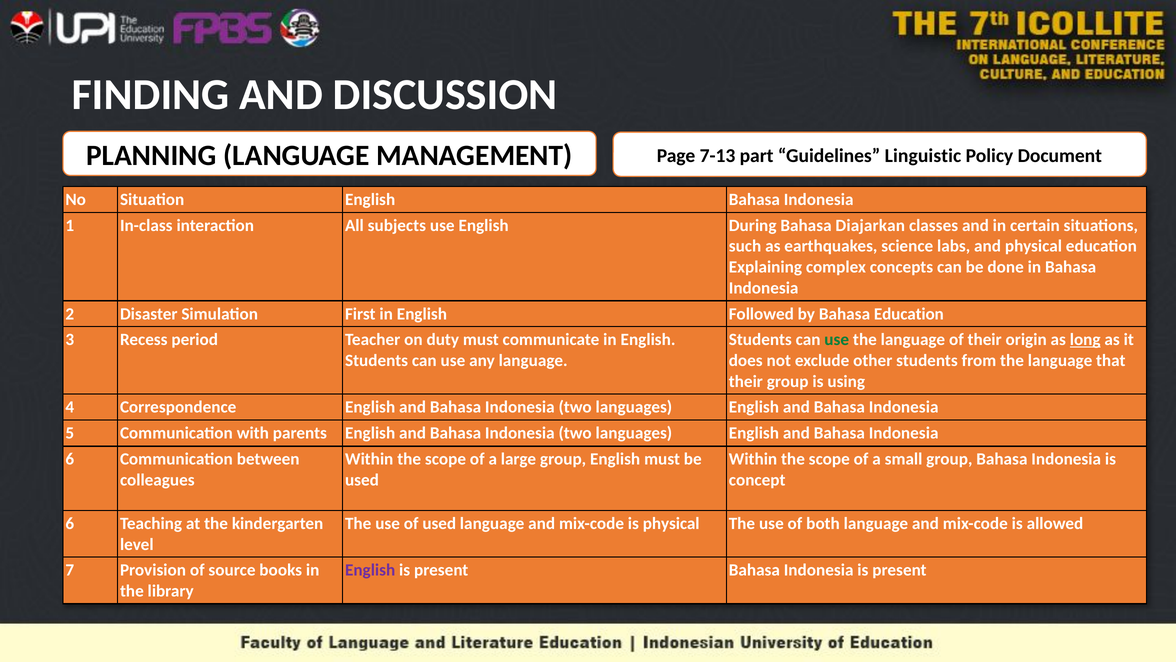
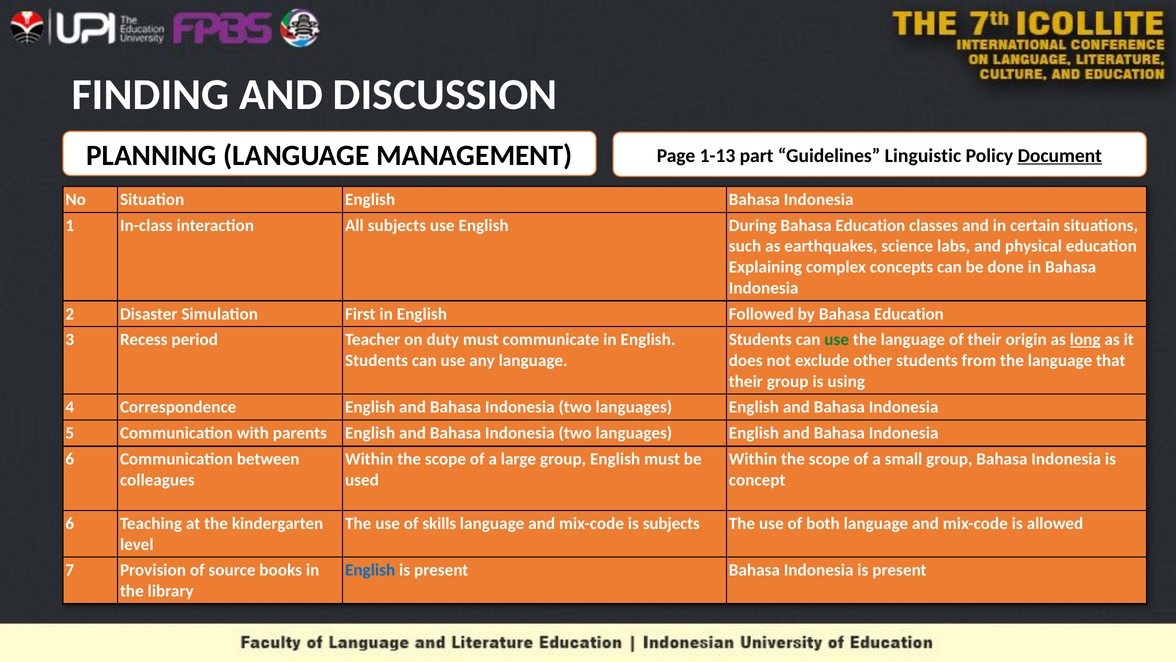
7-13: 7-13 -> 1-13
Document underline: none -> present
During Bahasa Diajarkan: Diajarkan -> Education
of used: used -> skills
is physical: physical -> subjects
English at (370, 570) colour: purple -> blue
